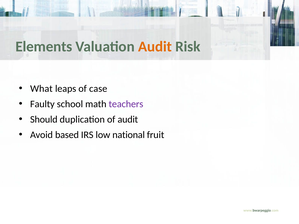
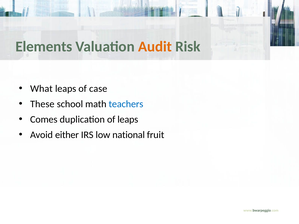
Faulty: Faulty -> These
teachers colour: purple -> blue
Should: Should -> Comes
of audit: audit -> leaps
based: based -> either
